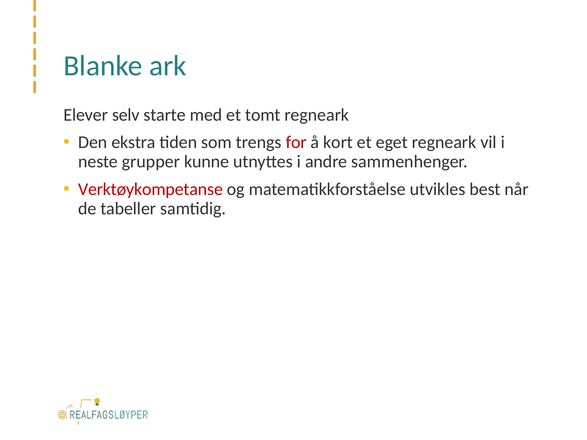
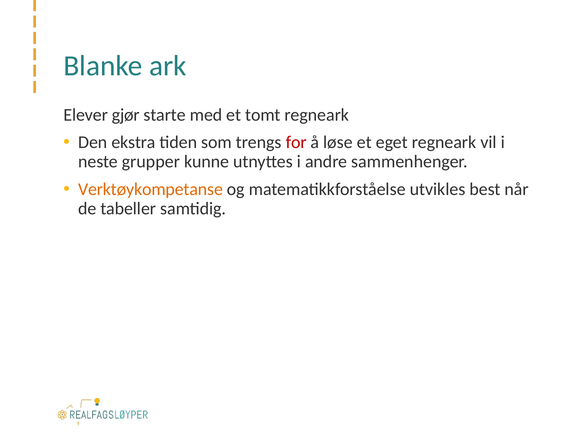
selv: selv -> gjør
kort: kort -> løse
Verktøykompetanse colour: red -> orange
